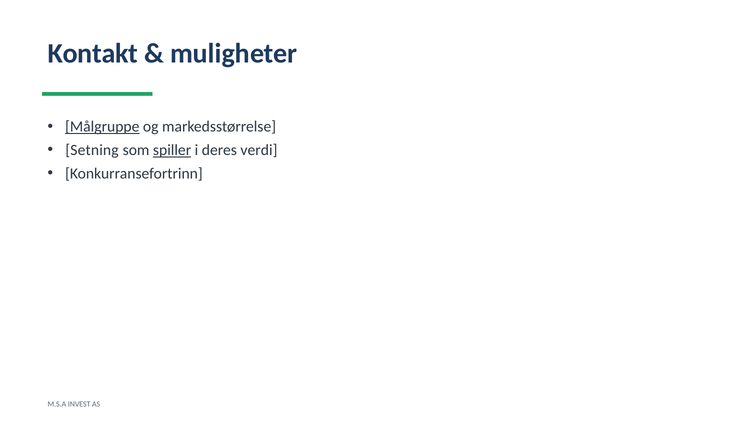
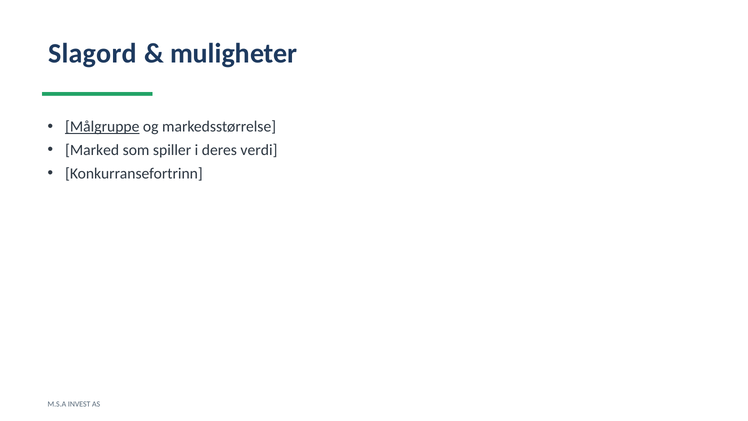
Kontakt: Kontakt -> Slagord
Setning: Setning -> Marked
spiller underline: present -> none
